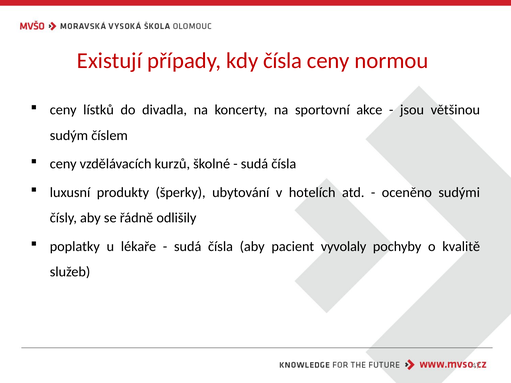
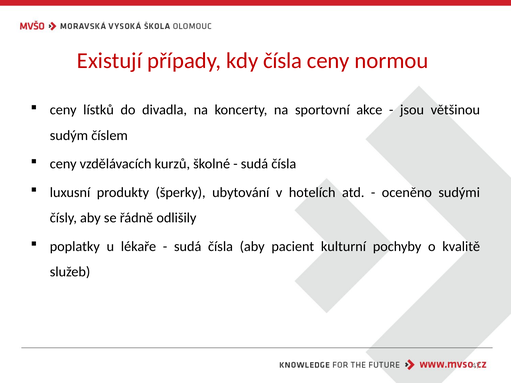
vyvolaly: vyvolaly -> kulturní
